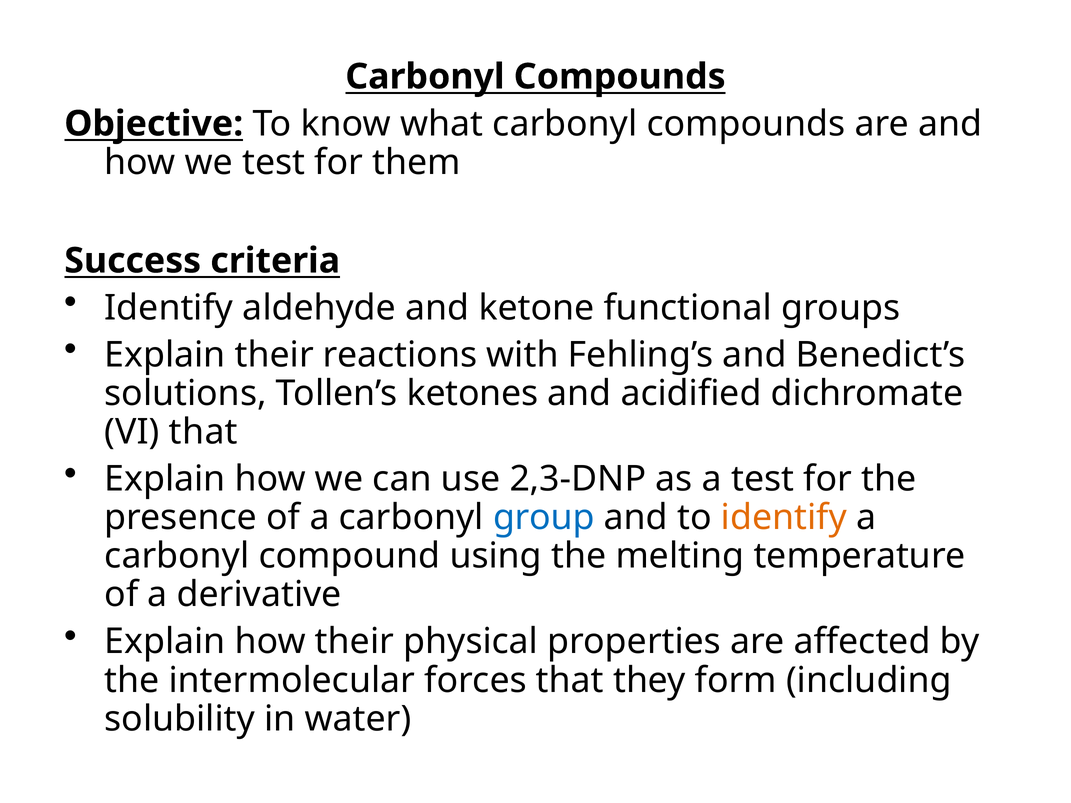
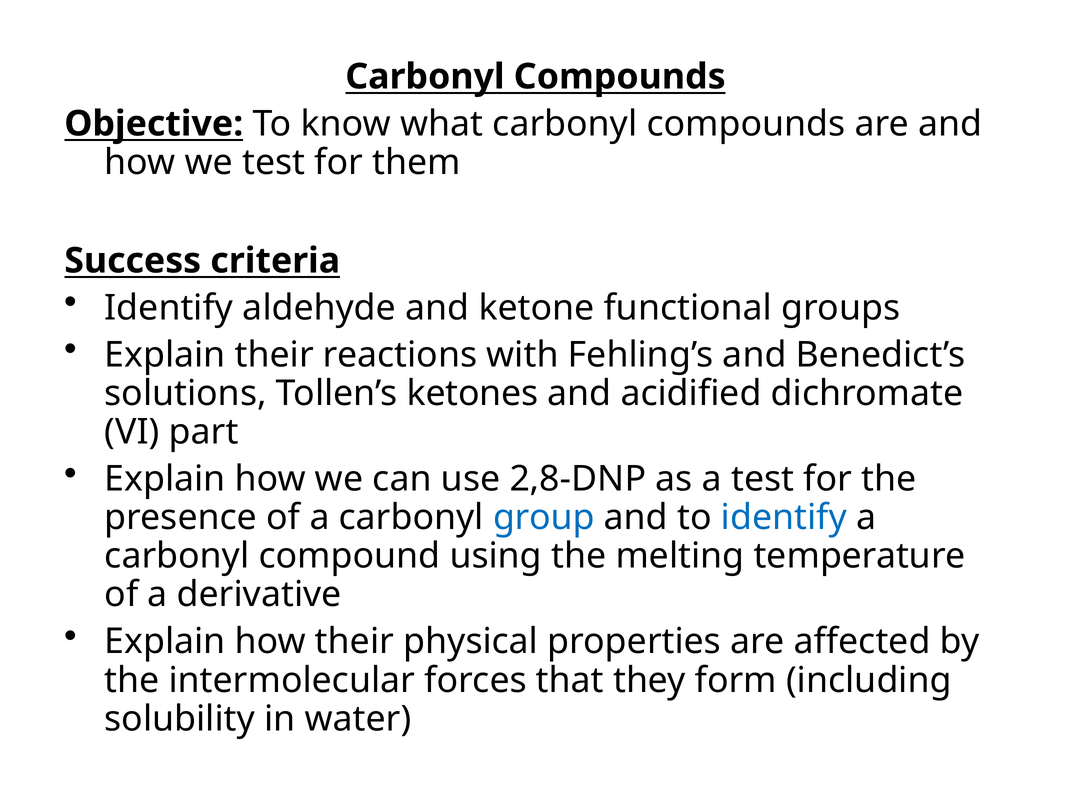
VI that: that -> part
2,3-DNP: 2,3-DNP -> 2,8-DNP
identify at (784, 518) colour: orange -> blue
